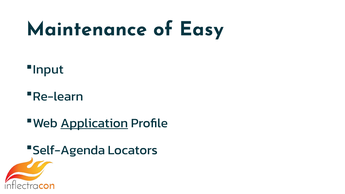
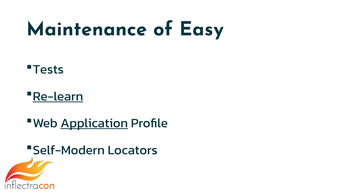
Input: Input -> Tests
Re-learn underline: none -> present
Self-Agenda: Self-Agenda -> Self-Modern
